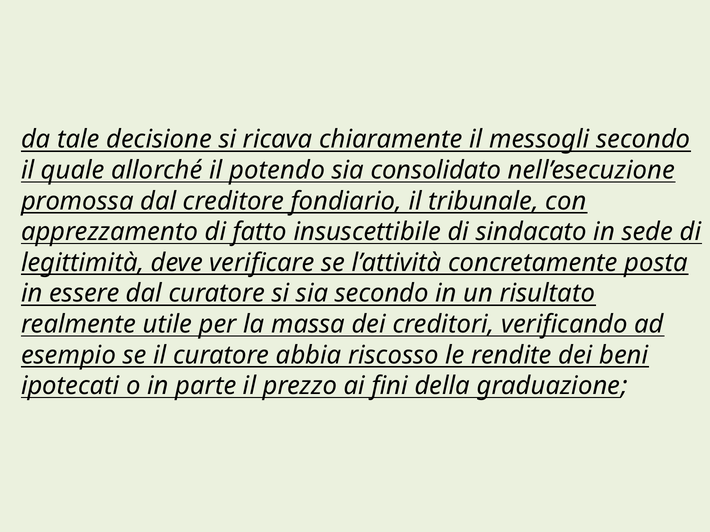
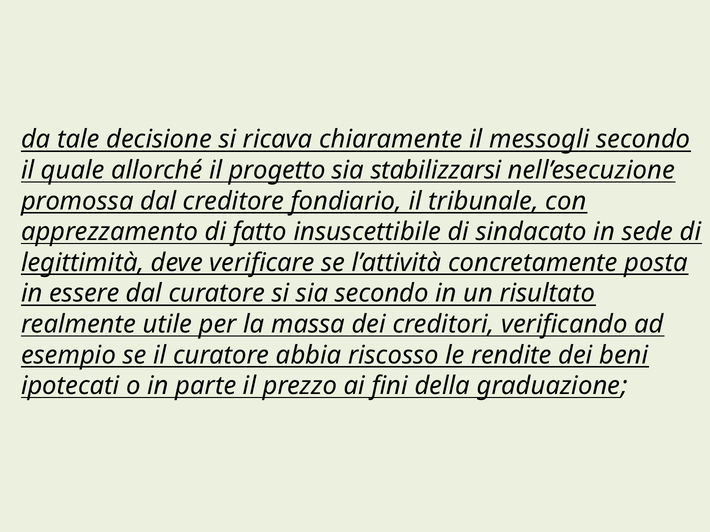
potendo: potendo -> progetto
consolidato: consolidato -> stabilizzarsi
